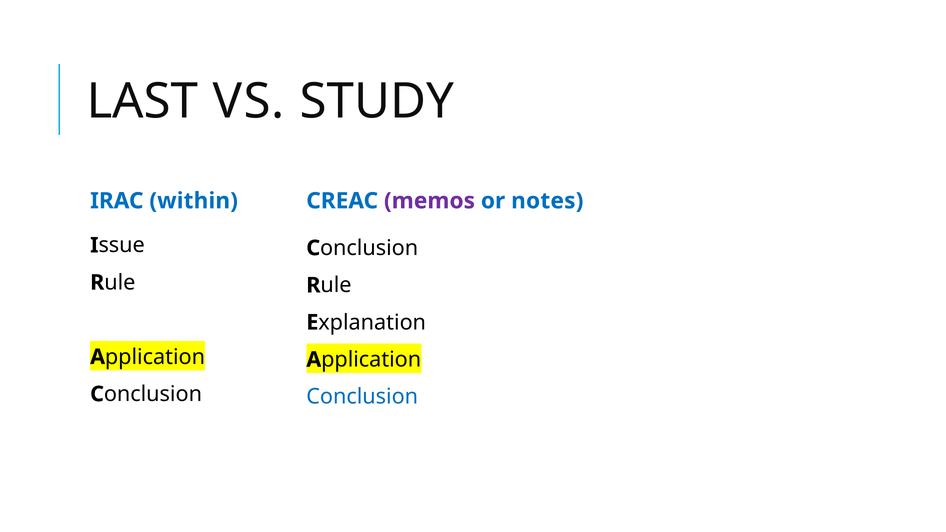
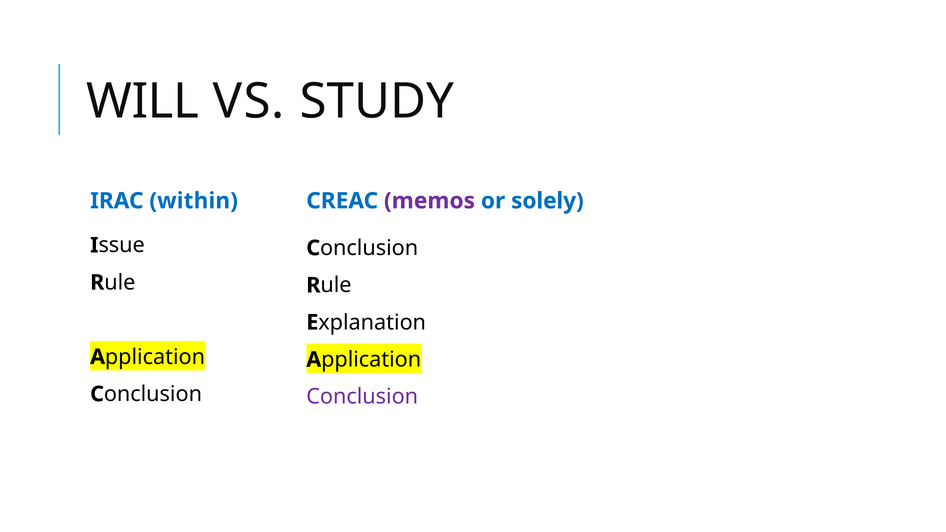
LAST: LAST -> WILL
notes: notes -> solely
Conclusion colour: blue -> purple
